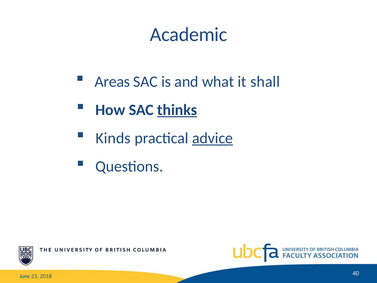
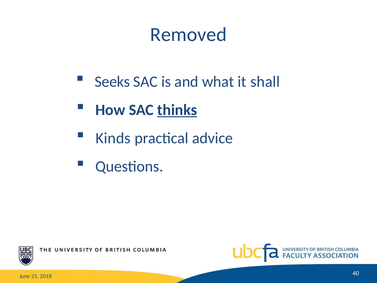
Academic: Academic -> Removed
Areas: Areas -> Seeks
advice underline: present -> none
